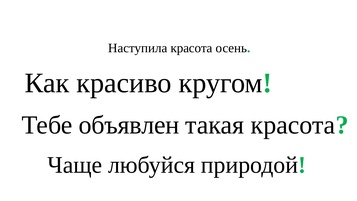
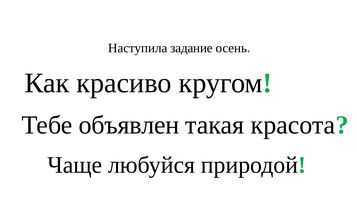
Наступила красота: красота -> задание
